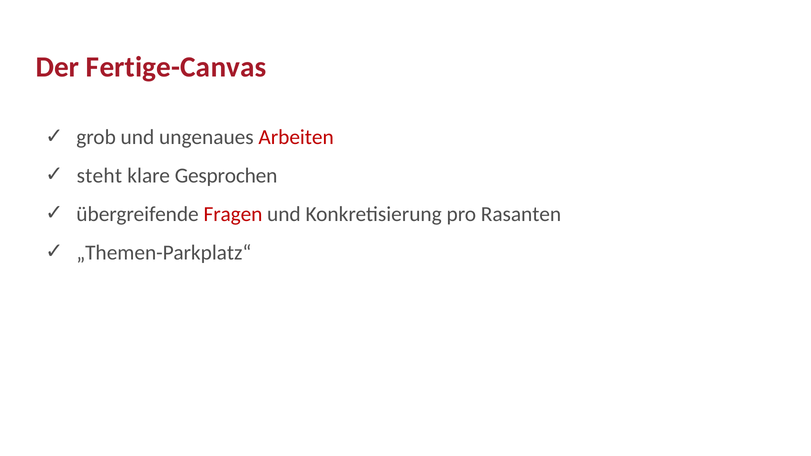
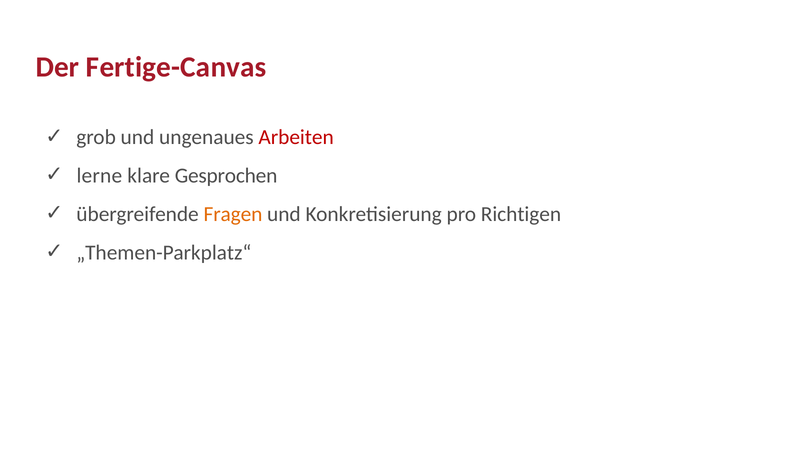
steht: steht -> lerne
Fragen colour: red -> orange
Rasanten: Rasanten -> Richtigen
